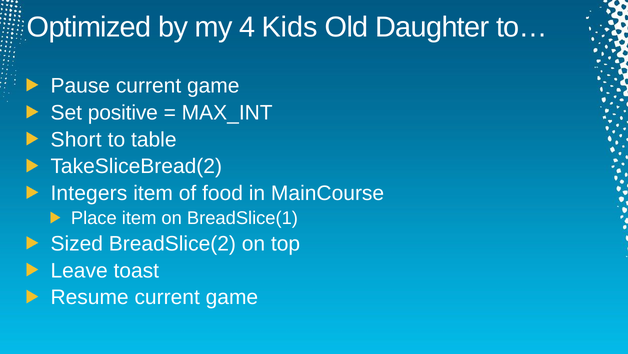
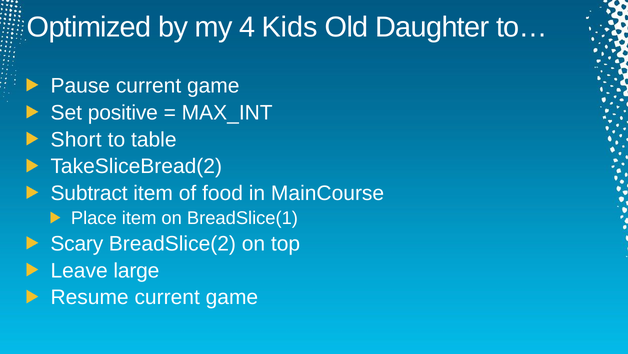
Integers: Integers -> Subtract
Sized: Sized -> Scary
toast: toast -> large
